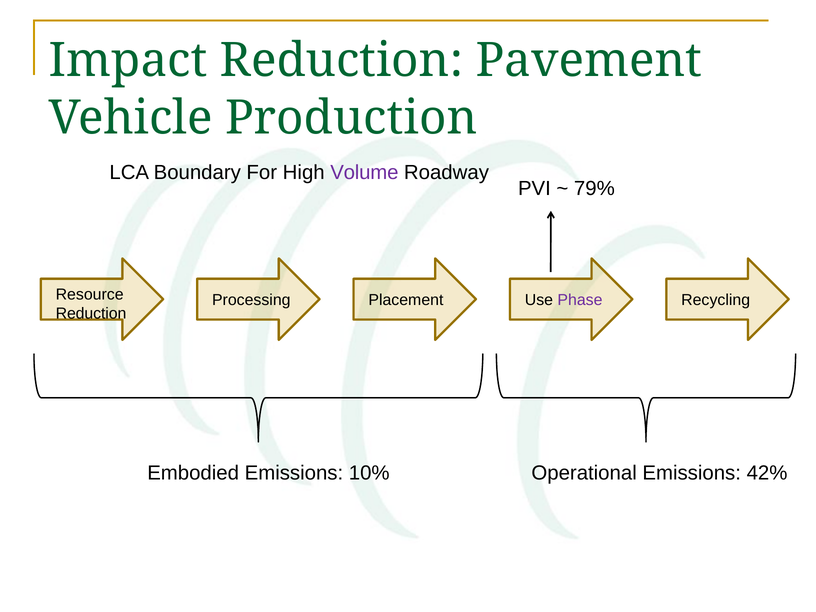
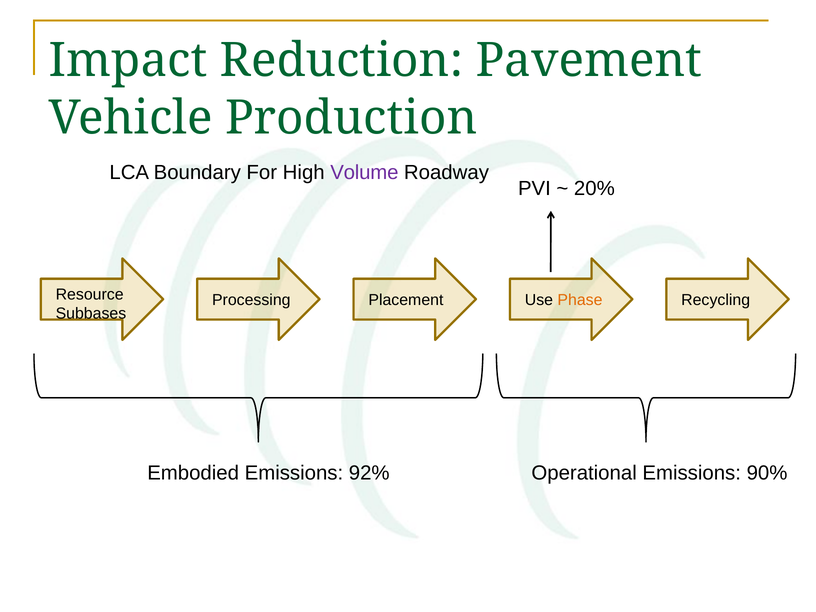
79%: 79% -> 20%
Phase colour: purple -> orange
Reduction at (91, 313): Reduction -> Subbases
10%: 10% -> 92%
42%: 42% -> 90%
